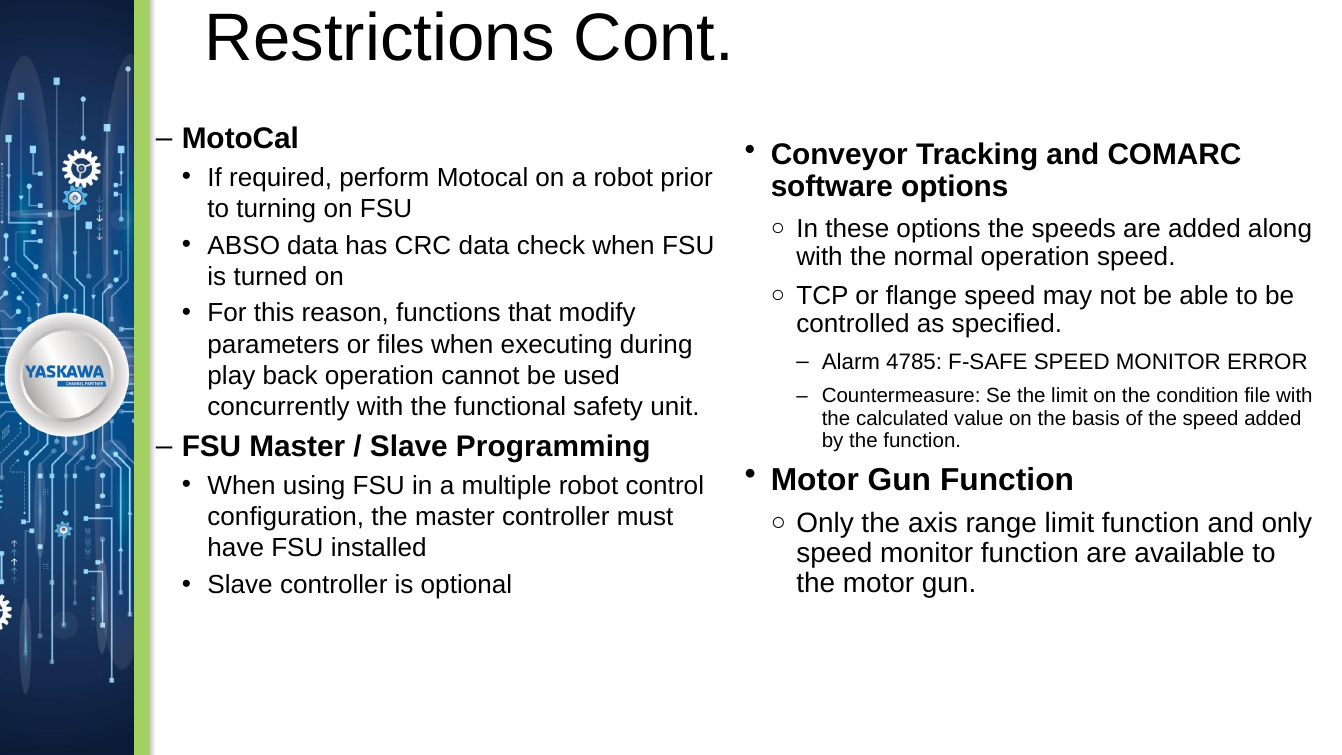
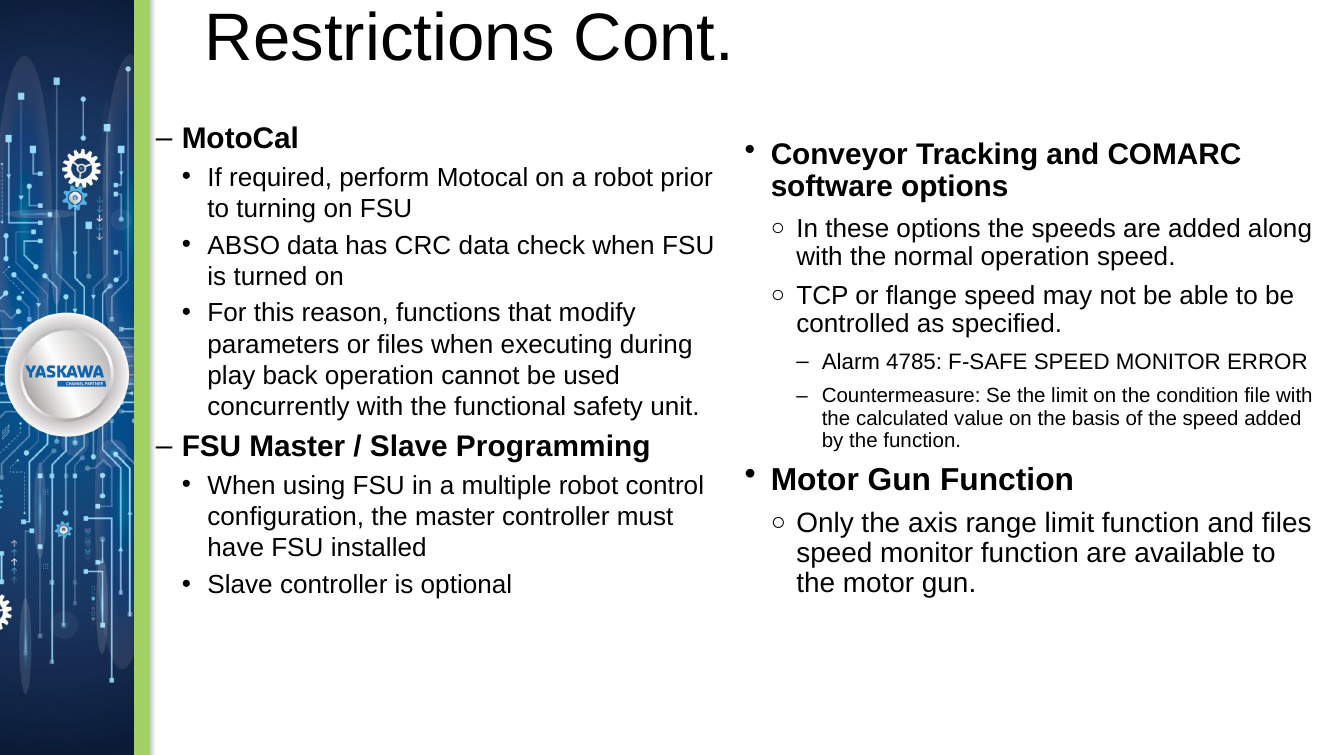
and only: only -> files
